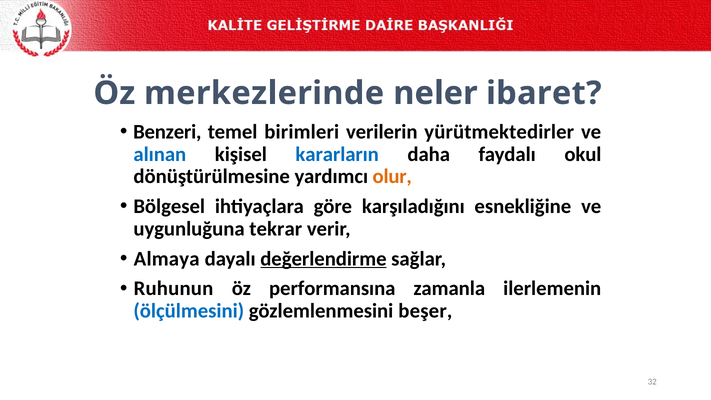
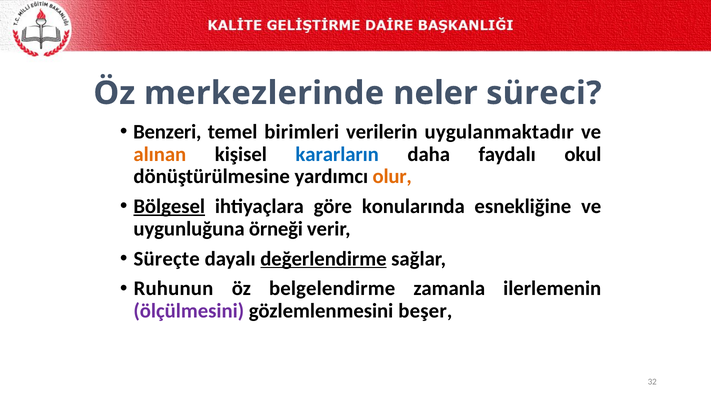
ibaret: ibaret -> süreci
yürütmektedirler: yürütmektedirler -> uygulanmaktadır
alınan colour: blue -> orange
Bölgesel underline: none -> present
karşıladığını: karşıladığını -> konularında
tekrar: tekrar -> örneği
Almaya: Almaya -> Süreçte
performansına: performansına -> belgelendirme
ölçülmesini colour: blue -> purple
